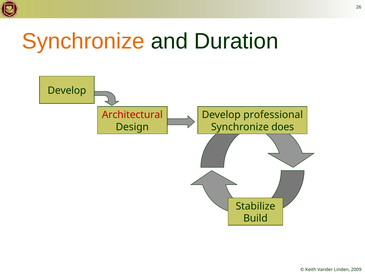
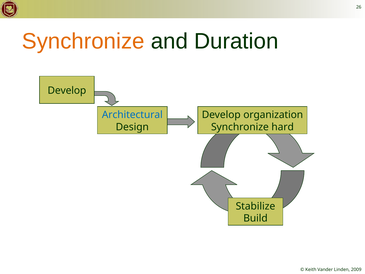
Architectural colour: red -> blue
professional: professional -> organization
does: does -> hard
